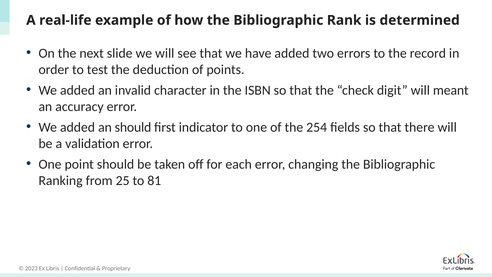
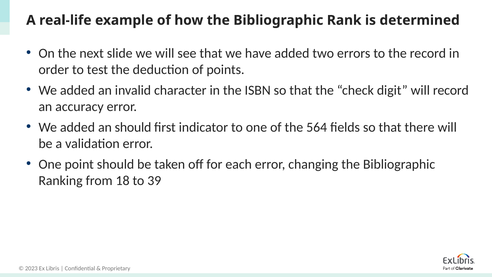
will meant: meant -> record
254: 254 -> 564
25: 25 -> 18
81: 81 -> 39
